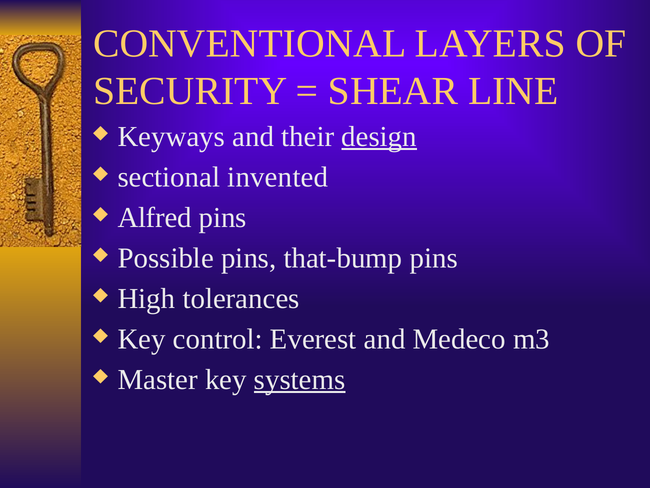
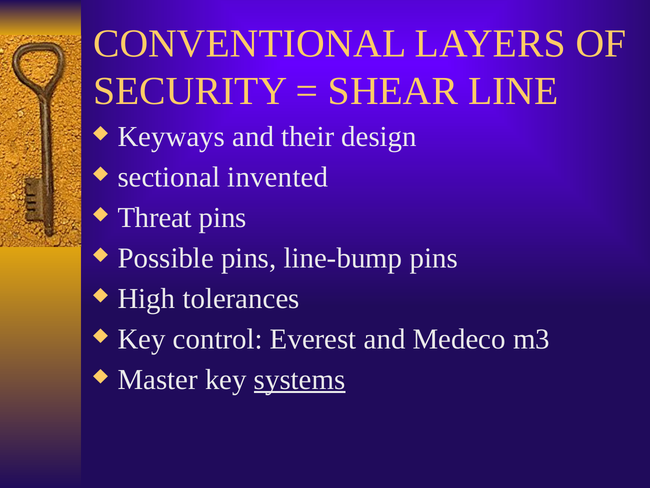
design underline: present -> none
Alfred: Alfred -> Threat
that-bump: that-bump -> line-bump
